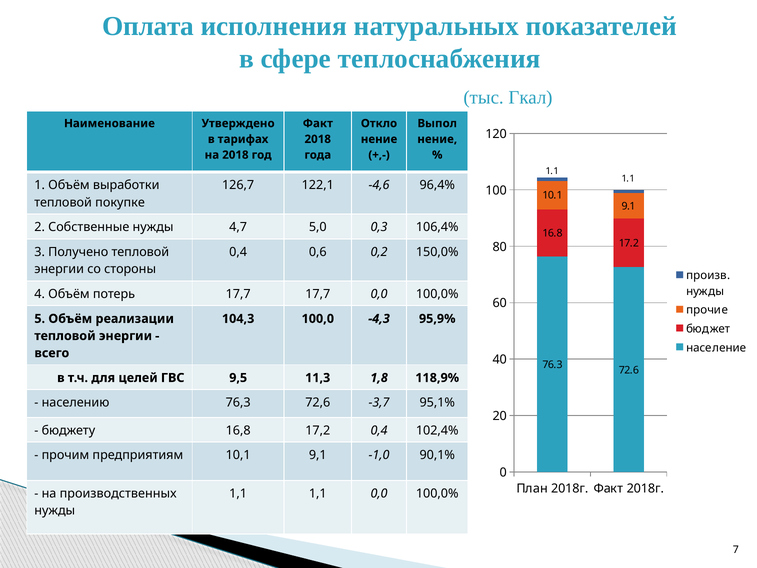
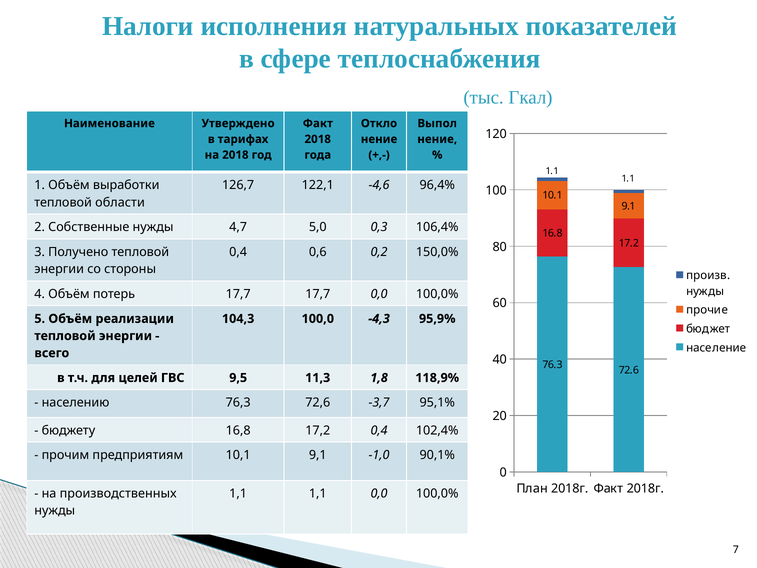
Оплата: Оплата -> Налоги
покупке: покупке -> области
